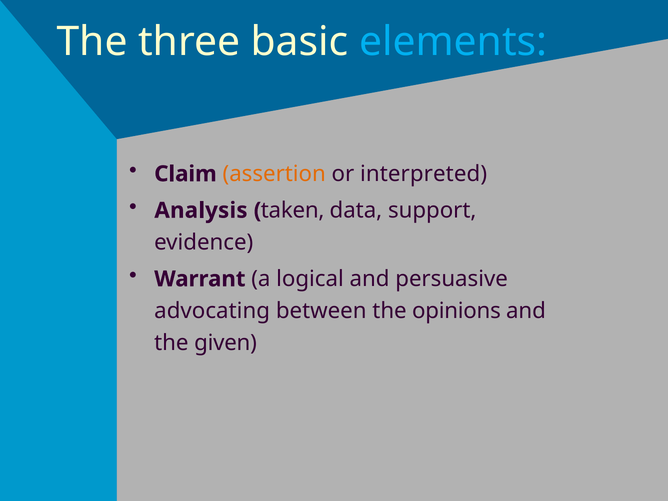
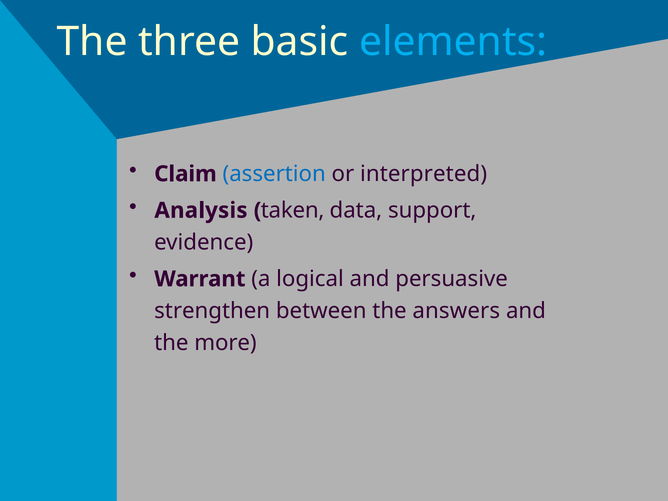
assertion colour: orange -> blue
advocating: advocating -> strengthen
opinions: opinions -> answers
given: given -> more
